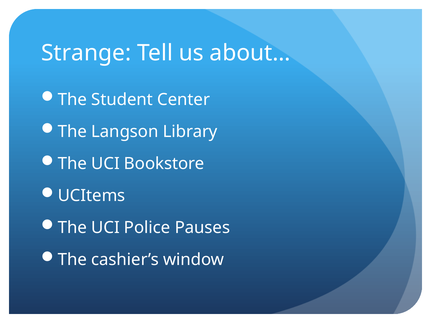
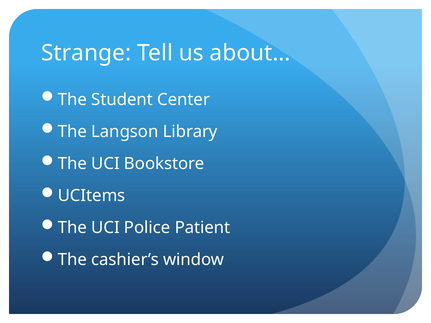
Pauses: Pauses -> Patient
